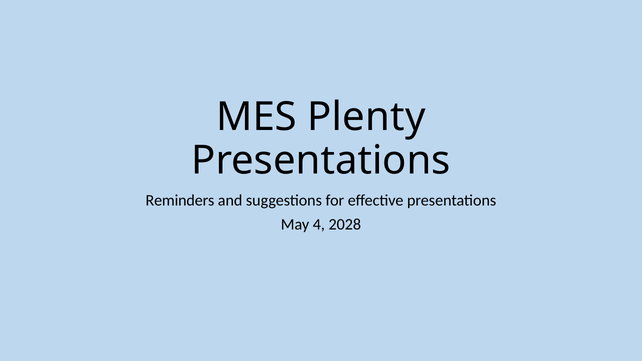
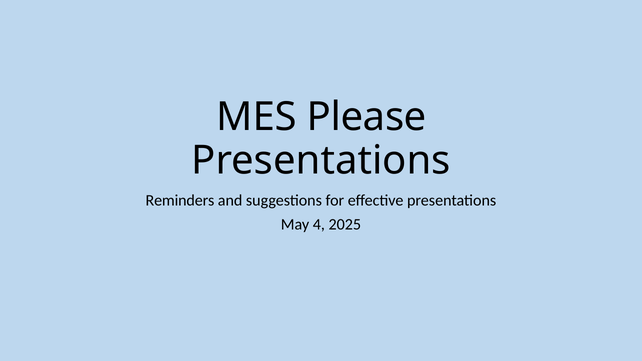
Plenty: Plenty -> Please
2028: 2028 -> 2025
